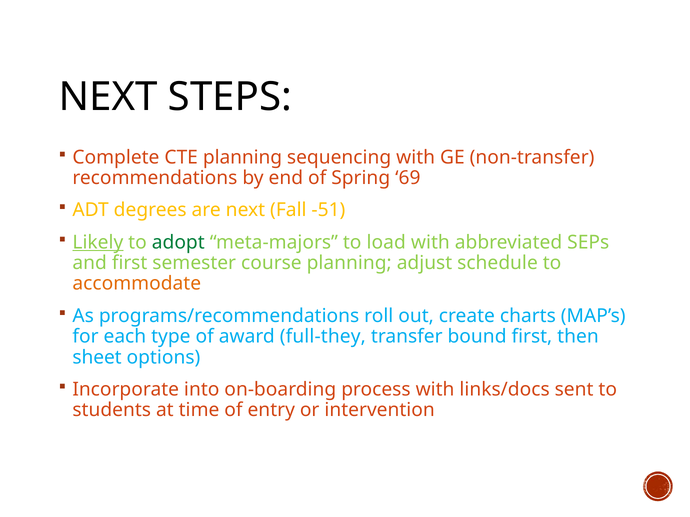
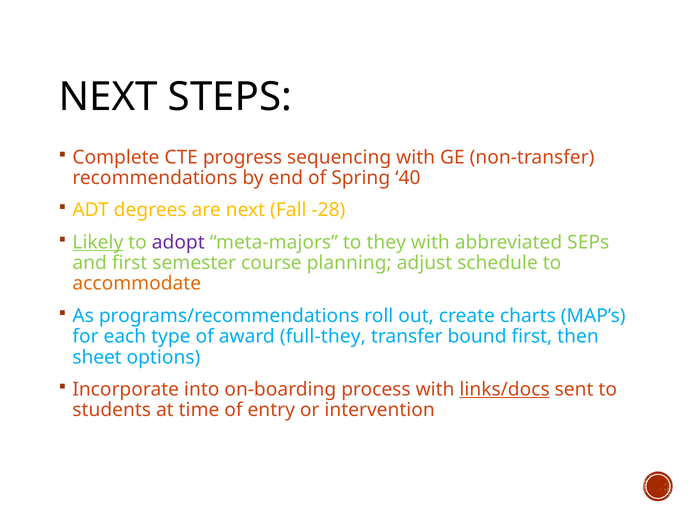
CTE planning: planning -> progress
69: 69 -> 40
-51: -51 -> -28
adopt colour: green -> purple
load: load -> they
links/docs underline: none -> present
